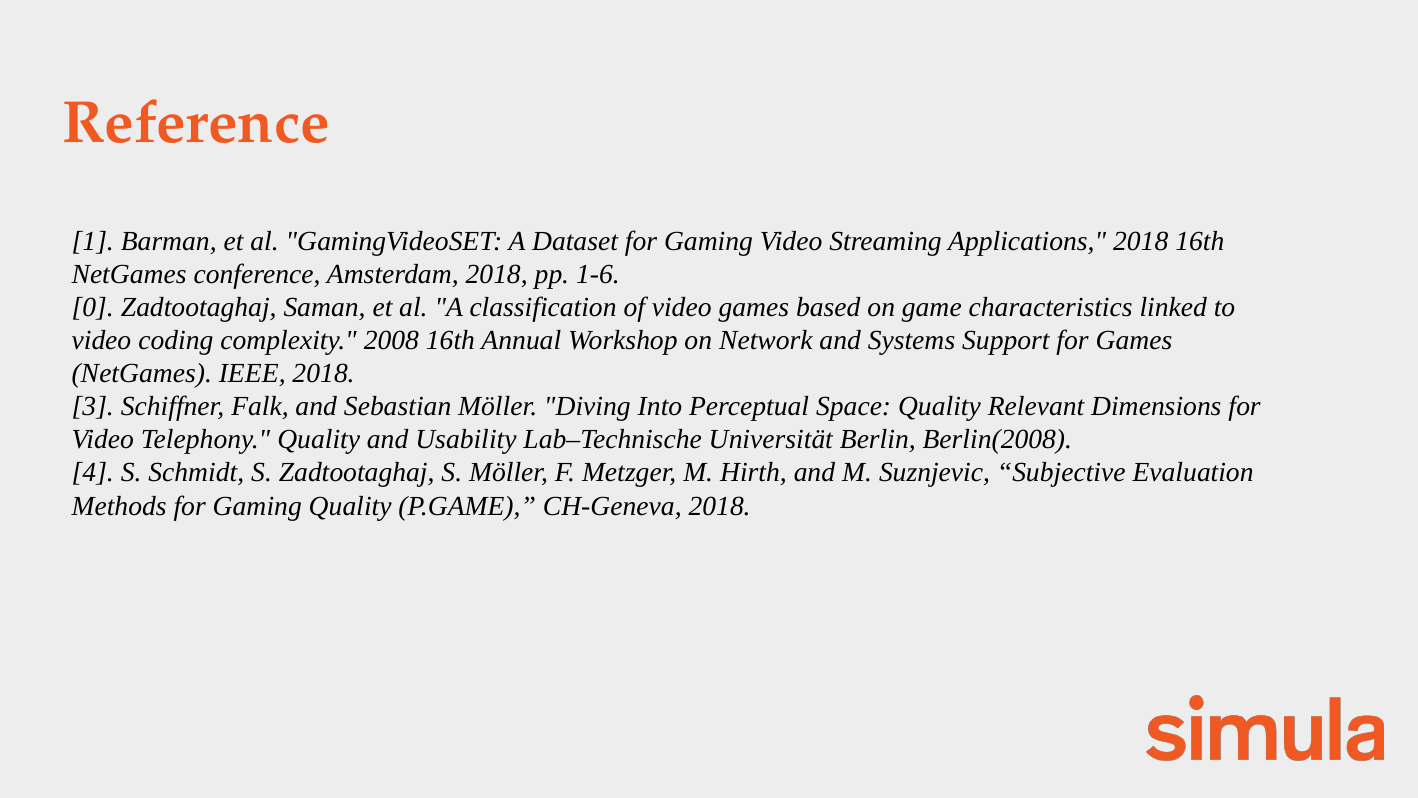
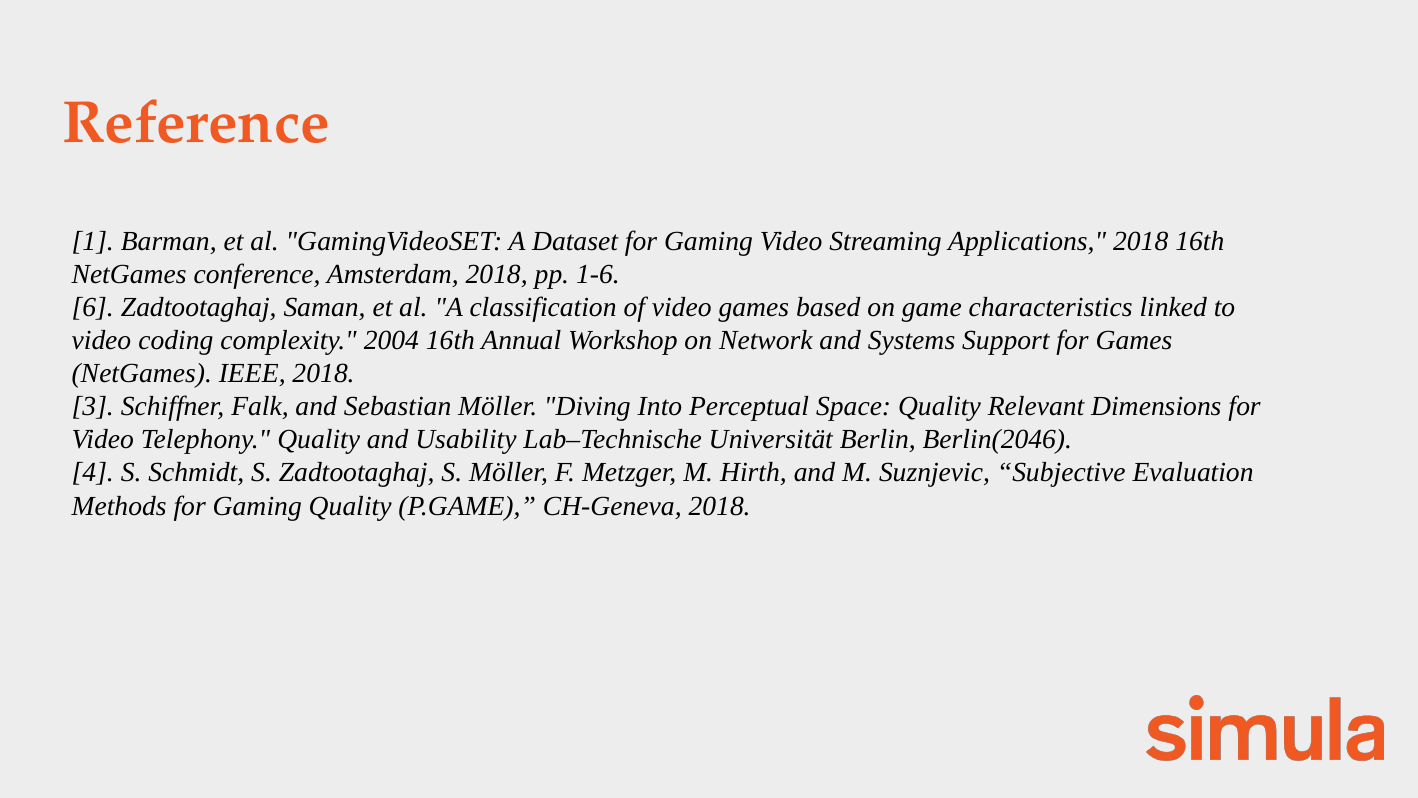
0: 0 -> 6
2008: 2008 -> 2004
Berlin(2008: Berlin(2008 -> Berlin(2046
